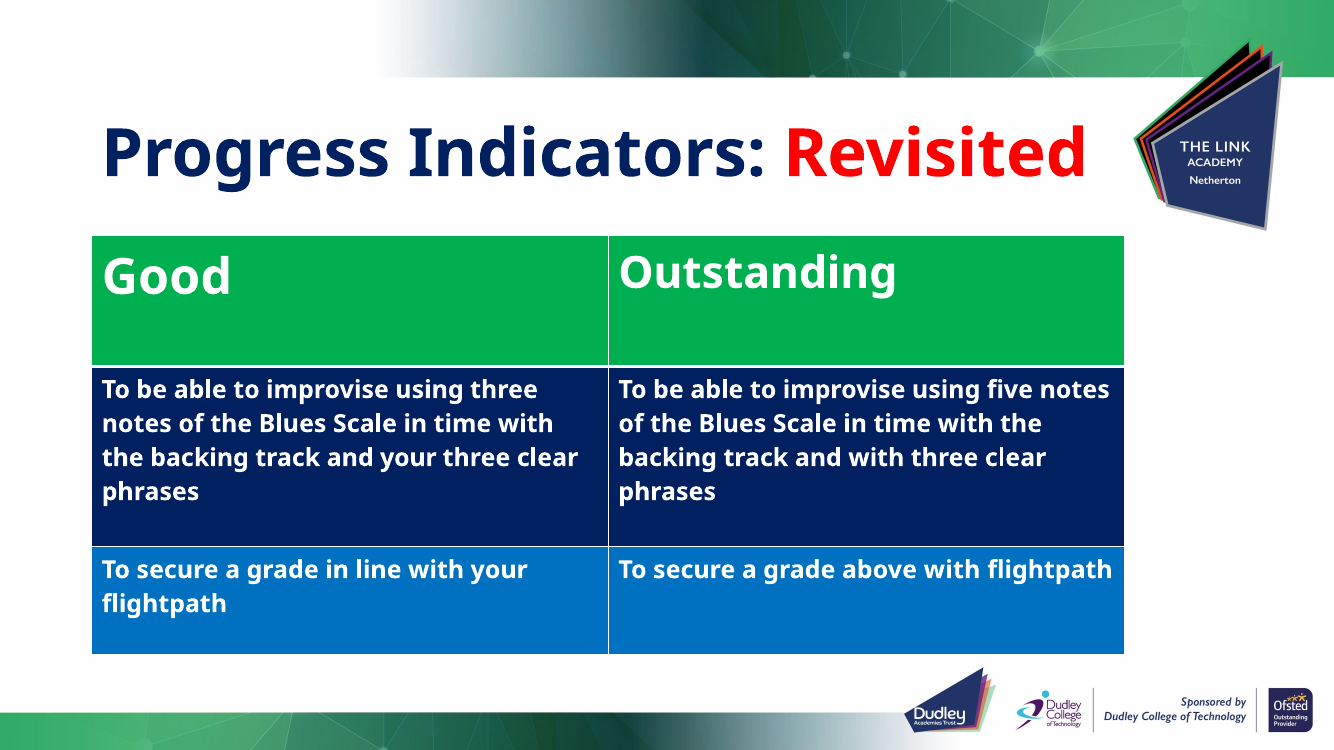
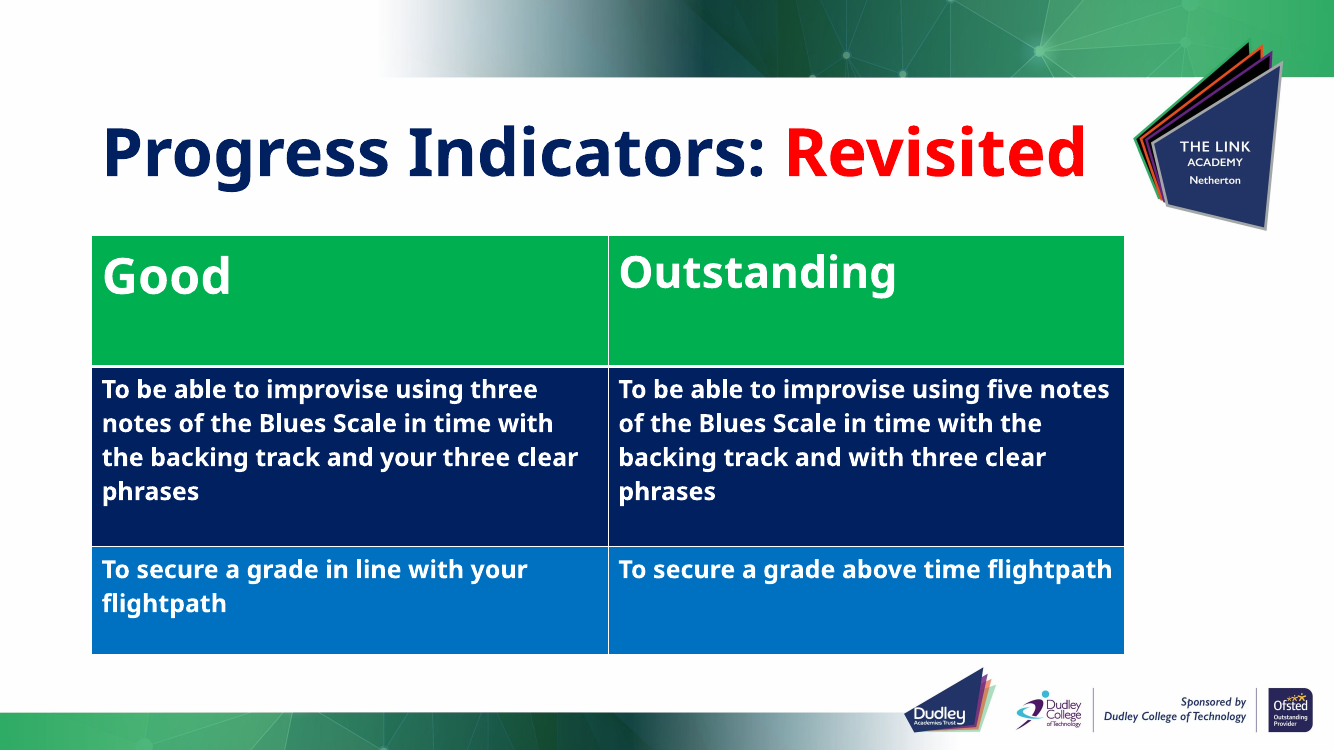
above with: with -> time
